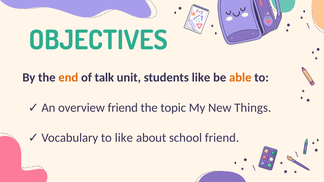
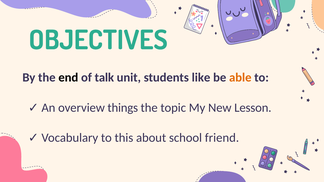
end colour: orange -> black
overview friend: friend -> things
Things: Things -> Lesson
to like: like -> this
